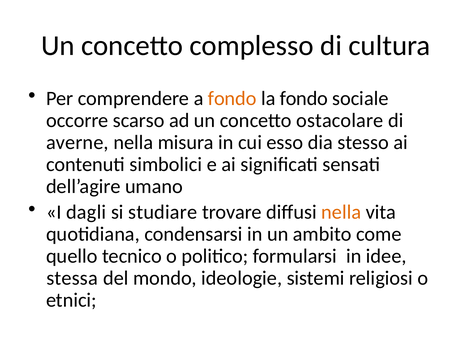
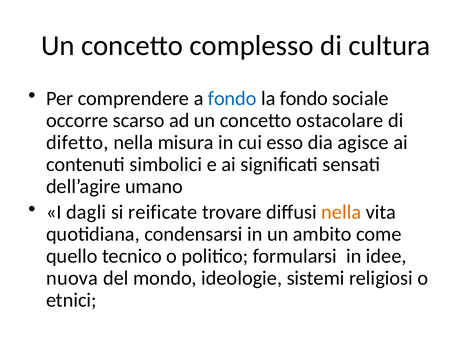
fondo at (232, 99) colour: orange -> blue
averne: averne -> difetto
stesso: stesso -> agisce
studiare: studiare -> reificate
stessa: stessa -> nuova
